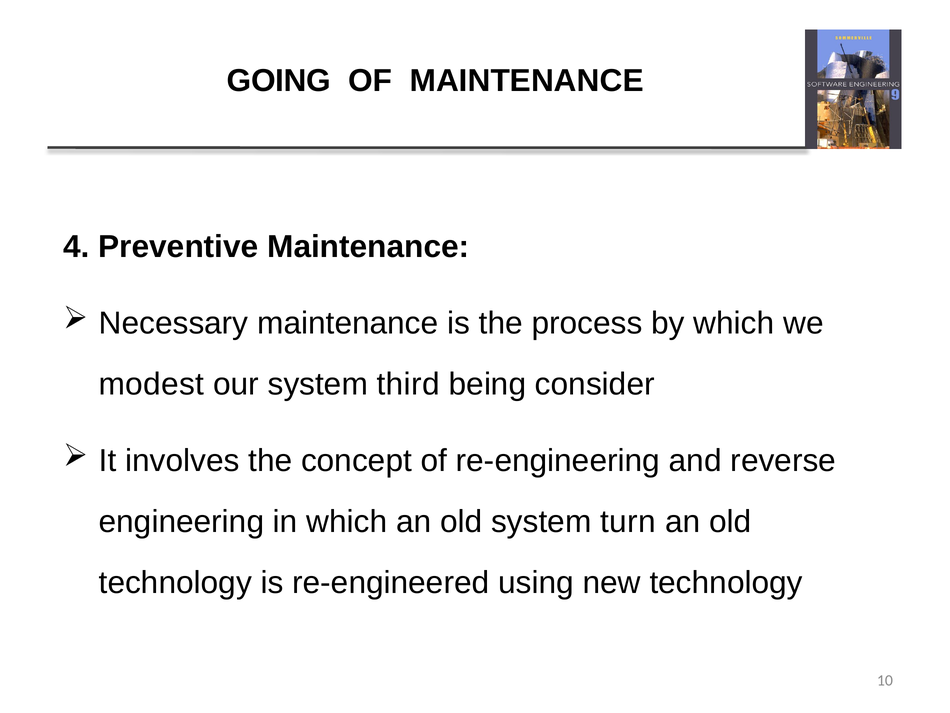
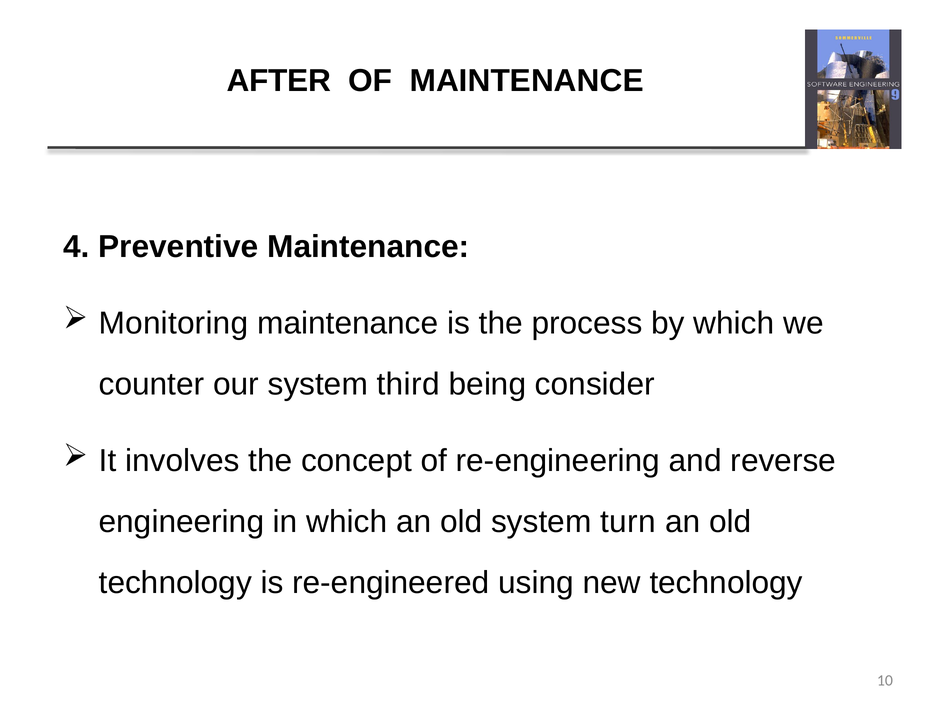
GOING: GOING -> AFTER
Necessary: Necessary -> Monitoring
modest: modest -> counter
